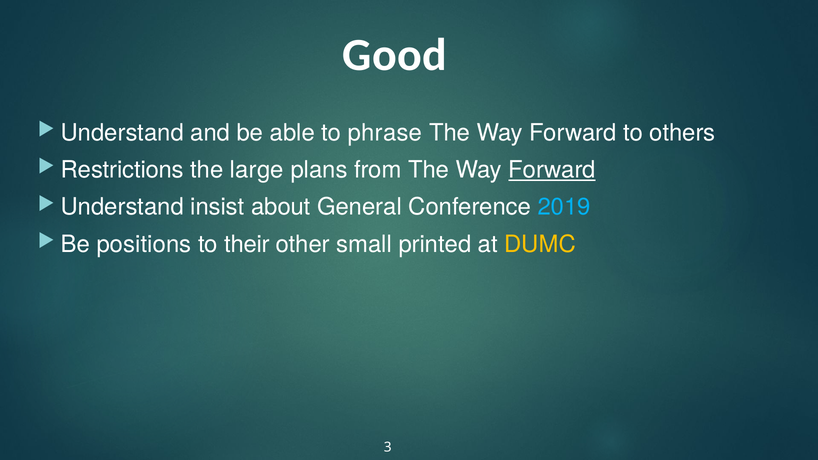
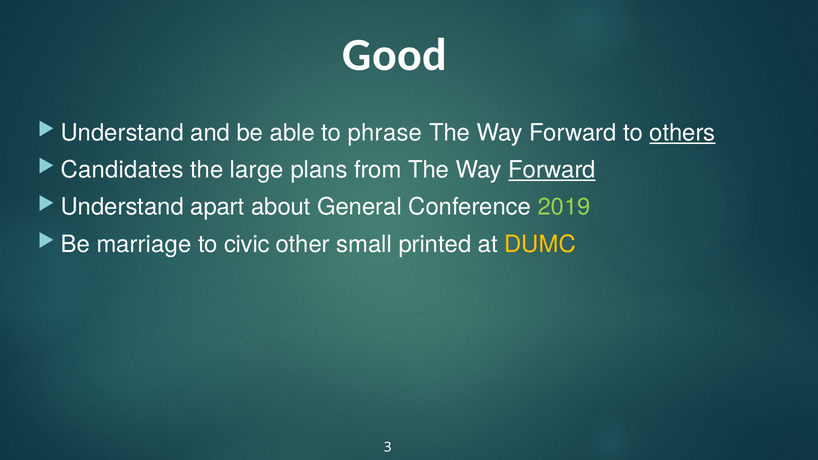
others underline: none -> present
Restrictions: Restrictions -> Candidates
insist: insist -> apart
2019 colour: light blue -> light green
positions: positions -> marriage
their: their -> civic
